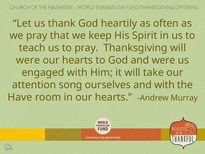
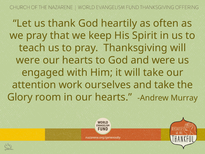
song: song -> work
and with: with -> take
Have: Have -> Glory
